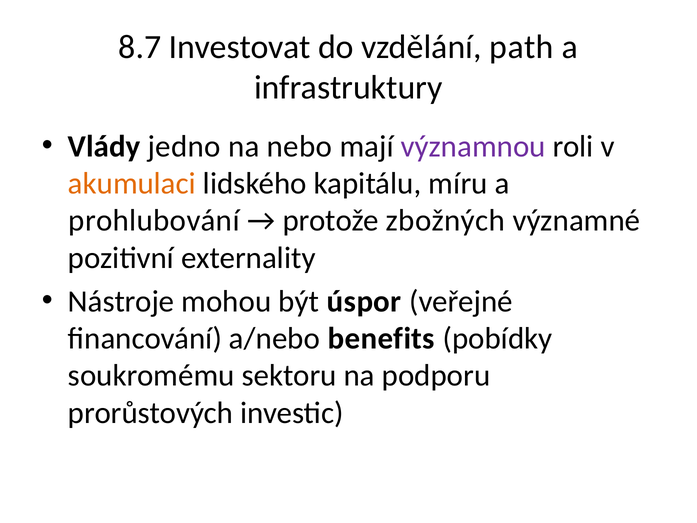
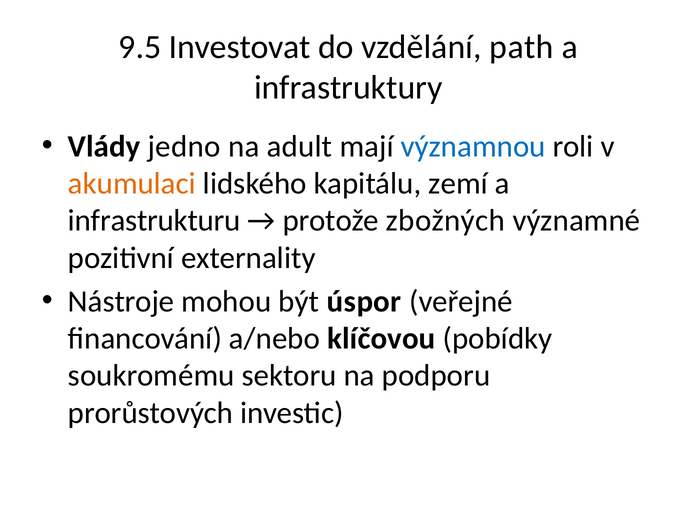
8.7: 8.7 -> 9.5
nebo: nebo -> adult
významnou colour: purple -> blue
míru: míru -> zemí
prohlubování: prohlubování -> infrastrukturu
benefits: benefits -> klíčovou
